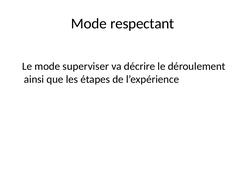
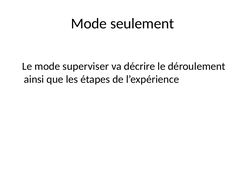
respectant: respectant -> seulement
